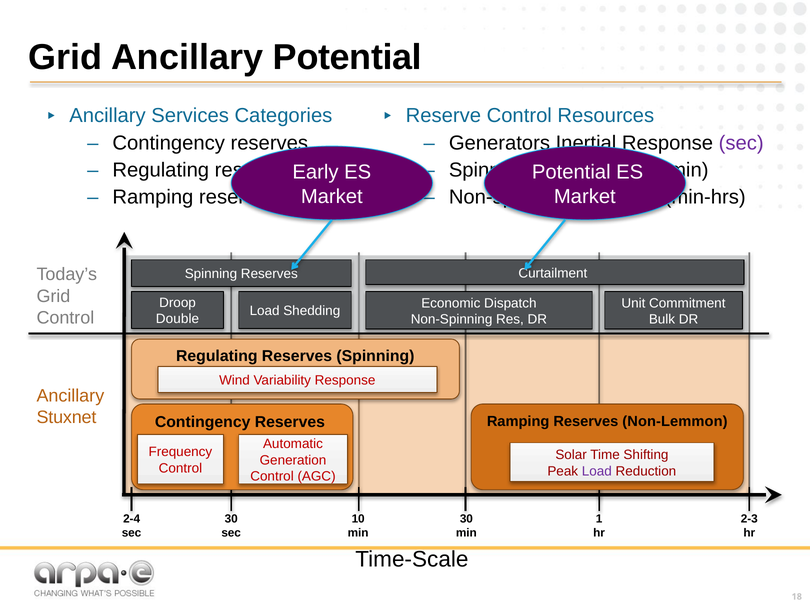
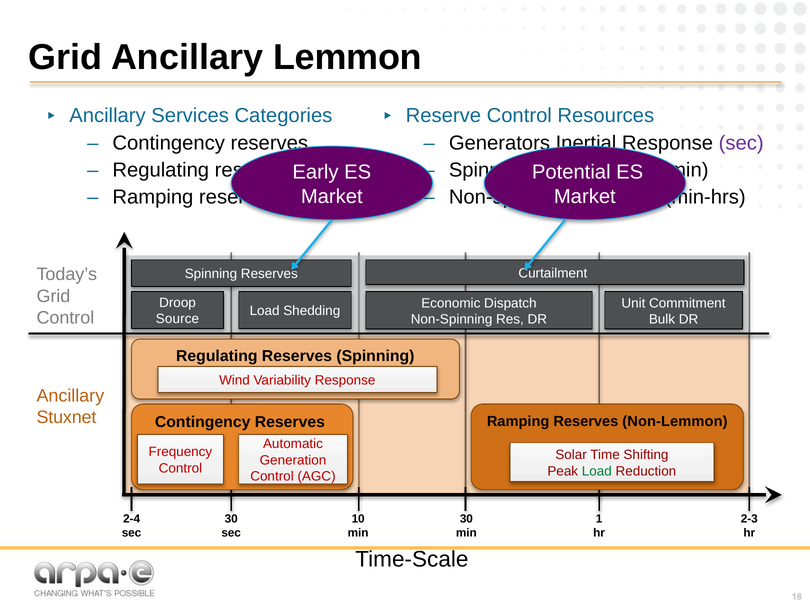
Ancillary Potential: Potential -> Lemmon
Double: Double -> Source
Load at (597, 472) colour: purple -> green
